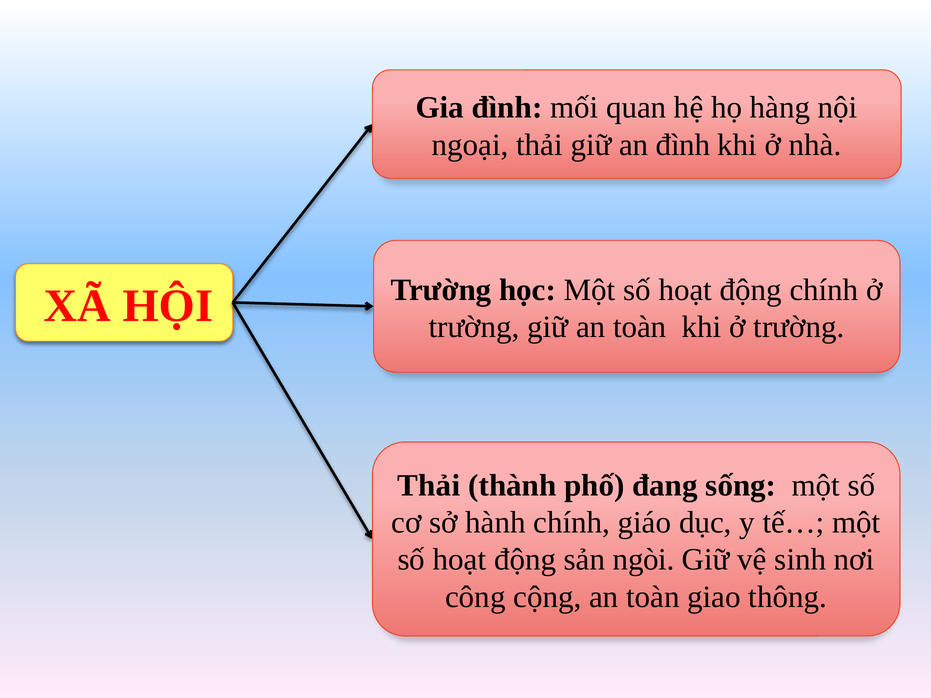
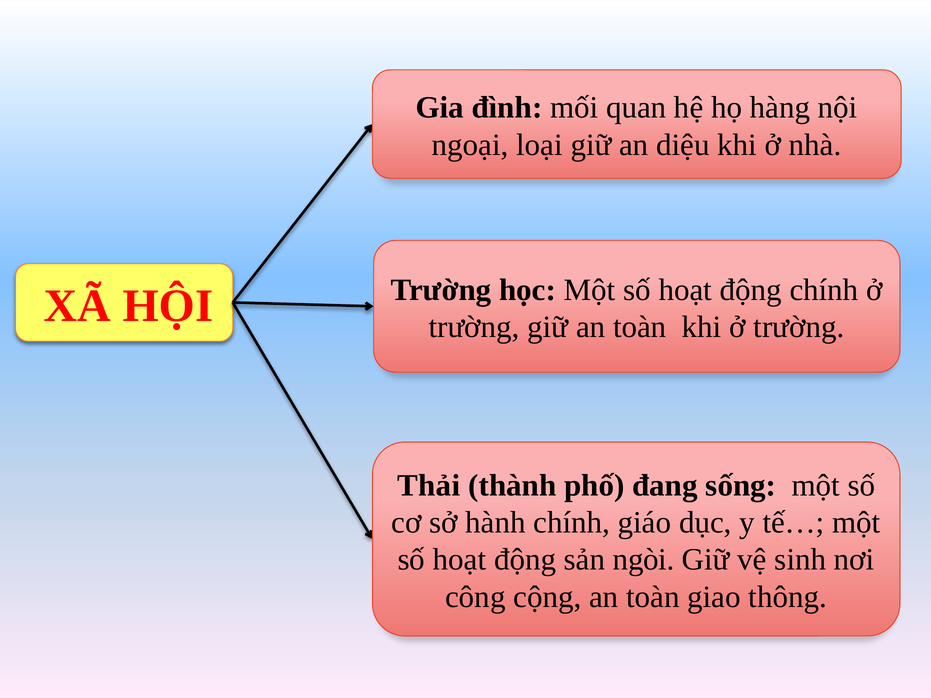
ngoại thải: thải -> loại
an đình: đình -> diệu
